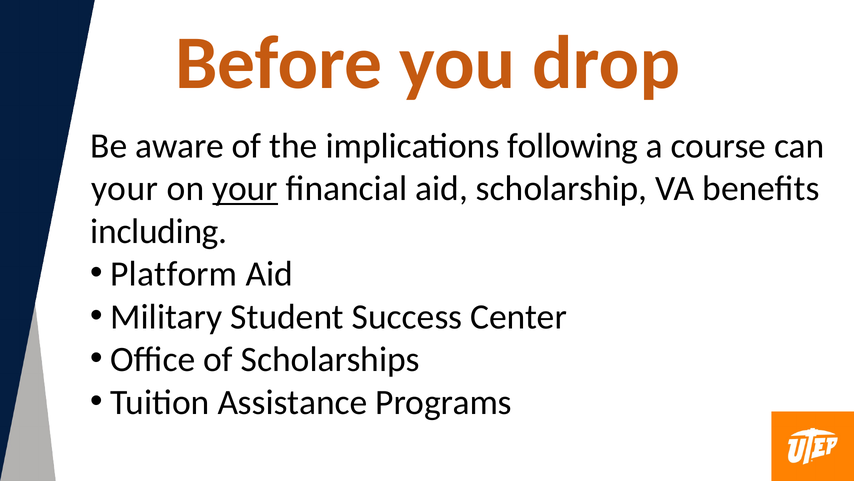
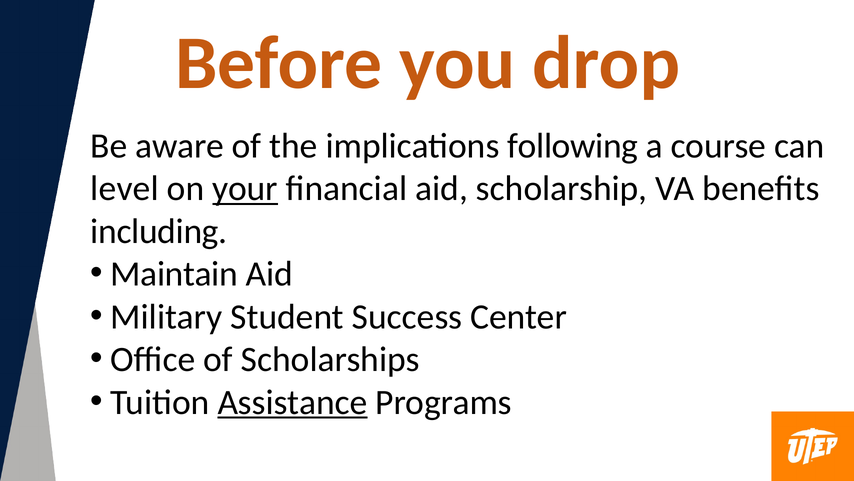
your at (124, 188): your -> level
Platform: Platform -> Maintain
Assistance underline: none -> present
